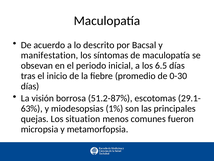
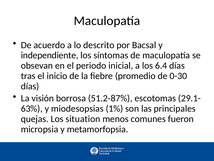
manifestation: manifestation -> independiente
6.5: 6.5 -> 6.4
